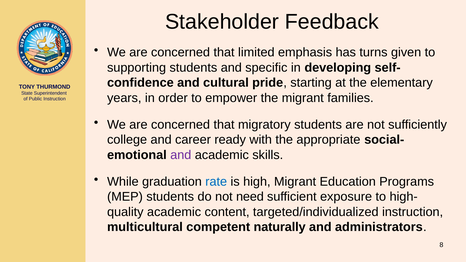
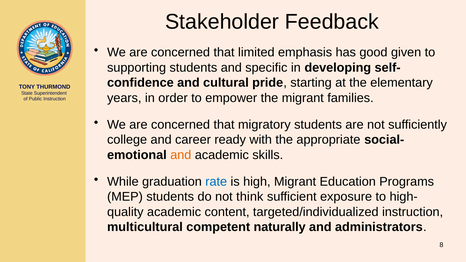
turns: turns -> good
and at (181, 155) colour: purple -> orange
need: need -> think
